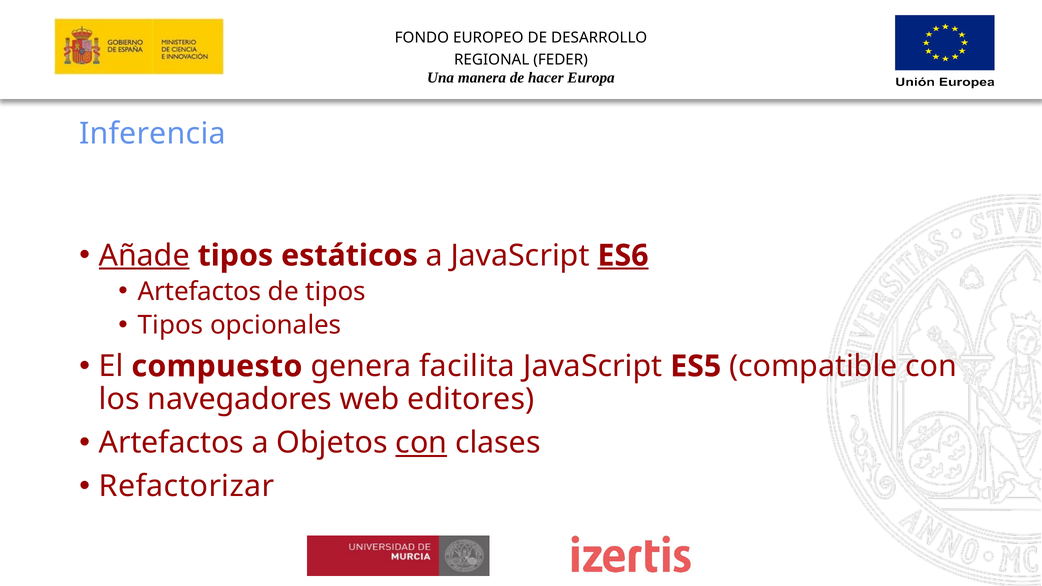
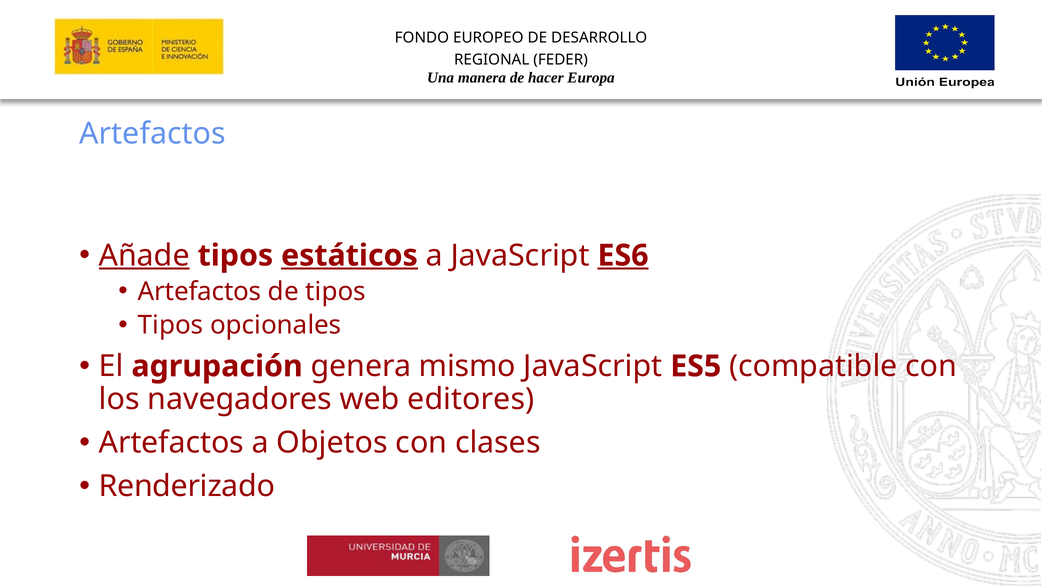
Inferencia at (152, 134): Inferencia -> Artefactos
estáticos underline: none -> present
compuesto: compuesto -> agrupación
facilita: facilita -> mismo
con at (421, 443) underline: present -> none
Refactorizar: Refactorizar -> Renderizado
